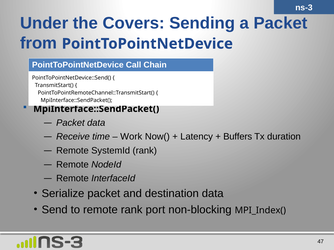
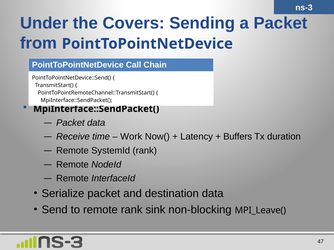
port: port -> sink
MPI_Index(: MPI_Index( -> MPI_Leave(
